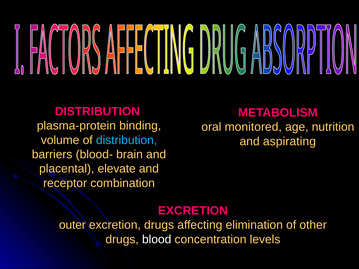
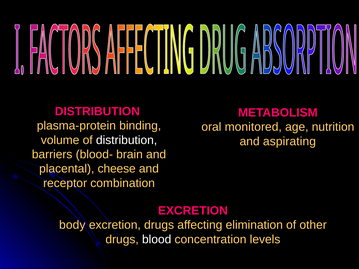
distribution at (127, 140) colour: light blue -> white
elevate: elevate -> cheese
outer: outer -> body
